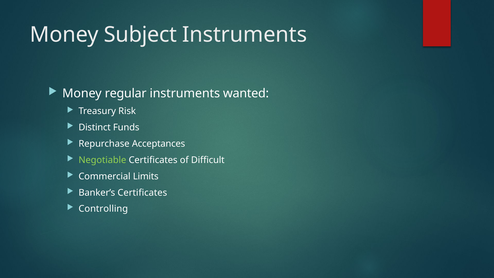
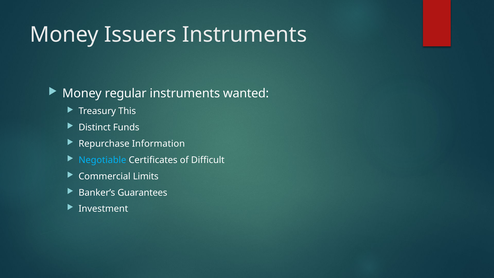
Subject: Subject -> Issuers
Risk: Risk -> This
Acceptances: Acceptances -> Information
Negotiable colour: light green -> light blue
Banker’s Certificates: Certificates -> Guarantees
Controlling: Controlling -> Investment
